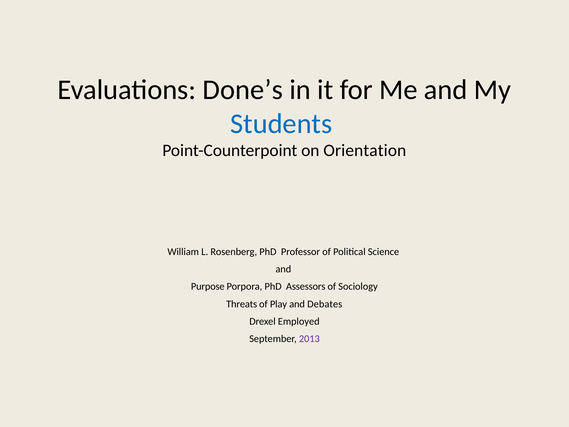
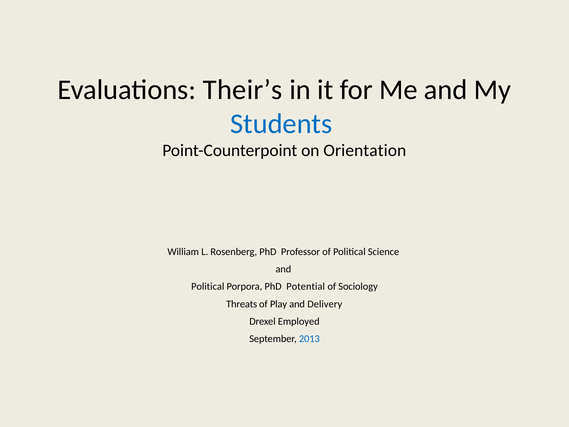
Done’s: Done’s -> Their’s
Purpose at (208, 286): Purpose -> Political
Assessors: Assessors -> Potential
Debates: Debates -> Delivery
2013 colour: purple -> blue
